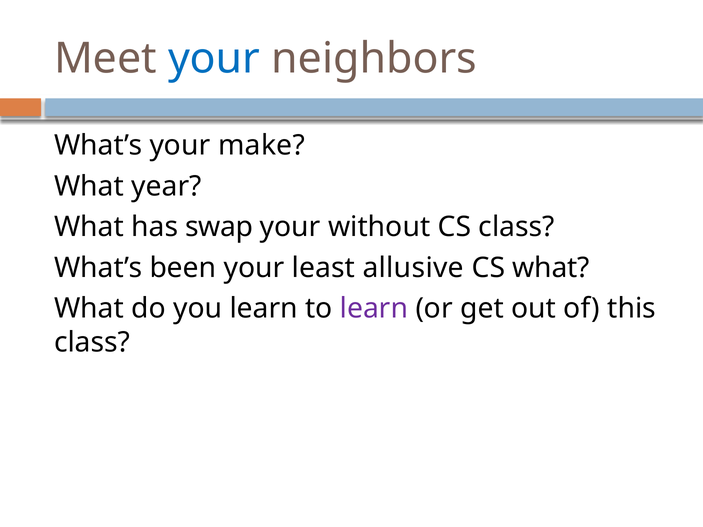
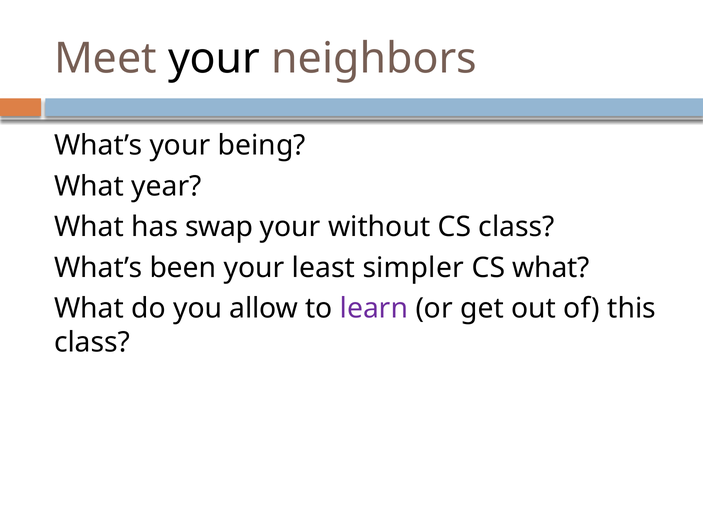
your at (214, 59) colour: blue -> black
make: make -> being
allusive: allusive -> simpler
you learn: learn -> allow
